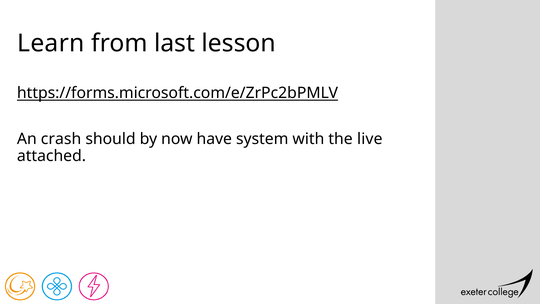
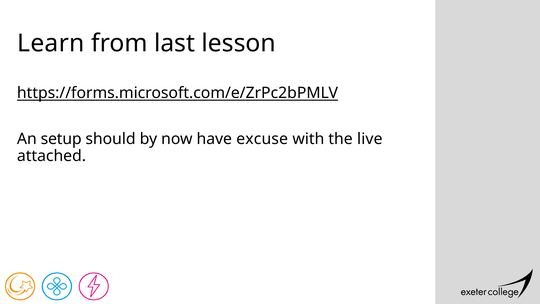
crash: crash -> setup
system: system -> excuse
